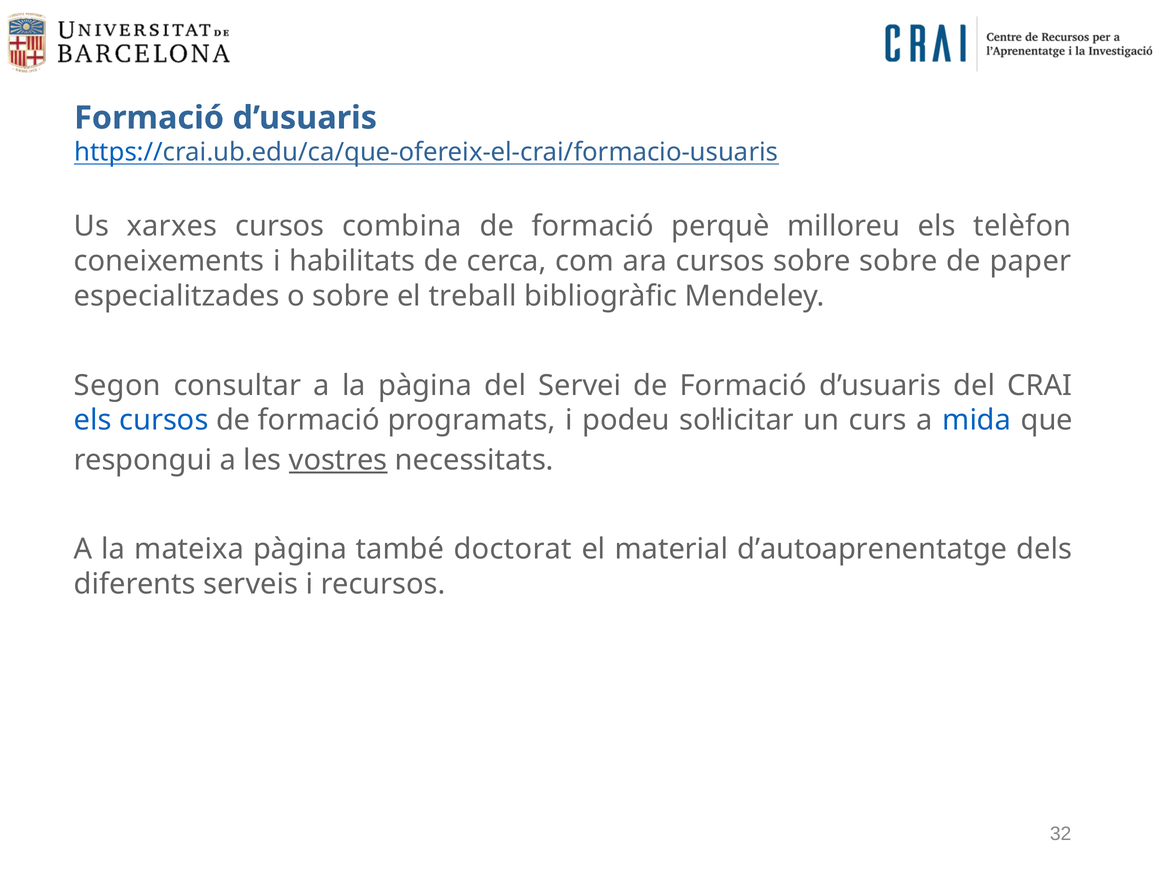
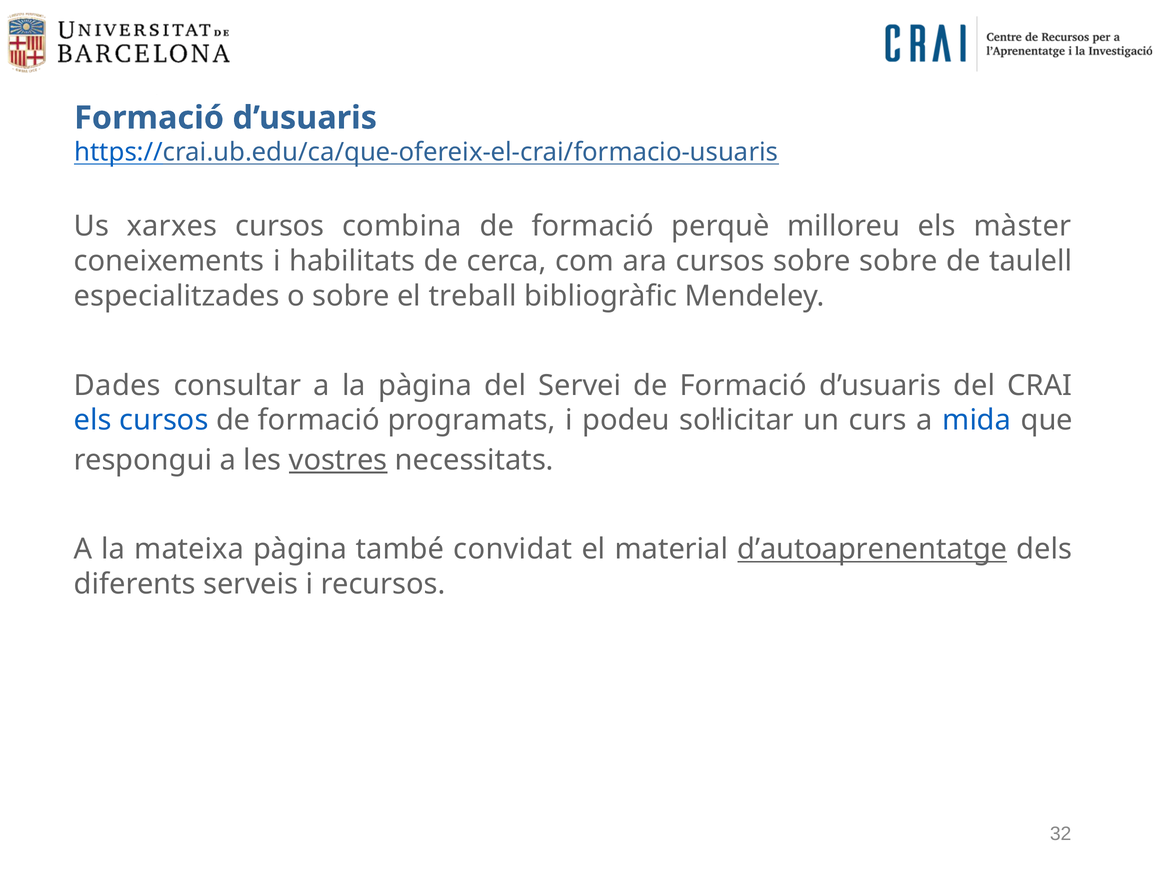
telèfon: telèfon -> màster
paper: paper -> taulell
Segon: Segon -> Dades
doctorat: doctorat -> convidat
d’autoaprenentatge underline: none -> present
